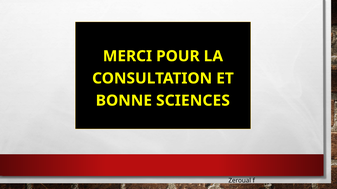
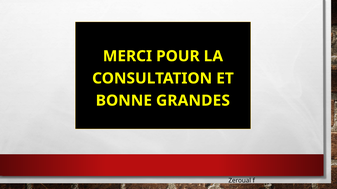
SCIENCES: SCIENCES -> GRANDES
